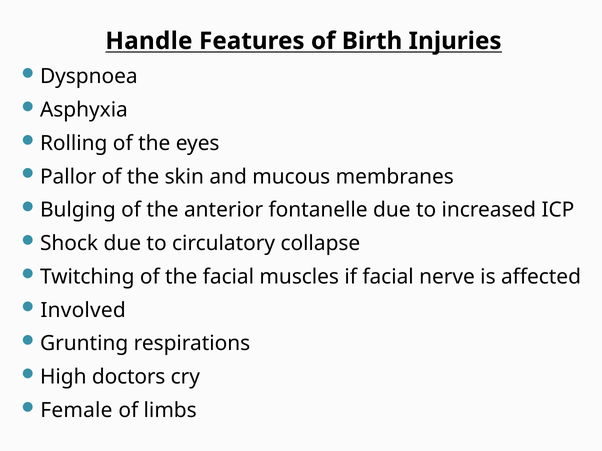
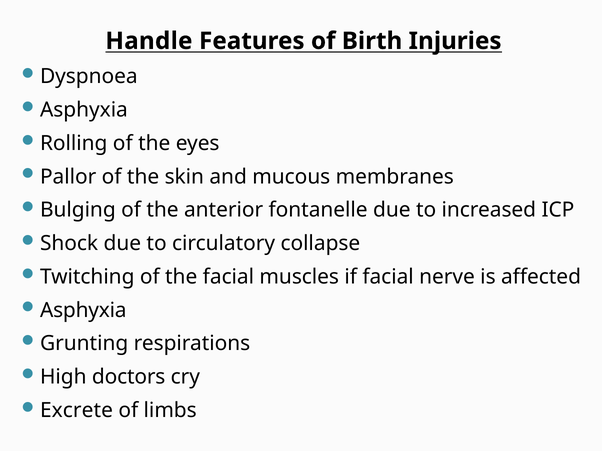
Involved at (83, 310): Involved -> Asphyxia
Female: Female -> Excrete
